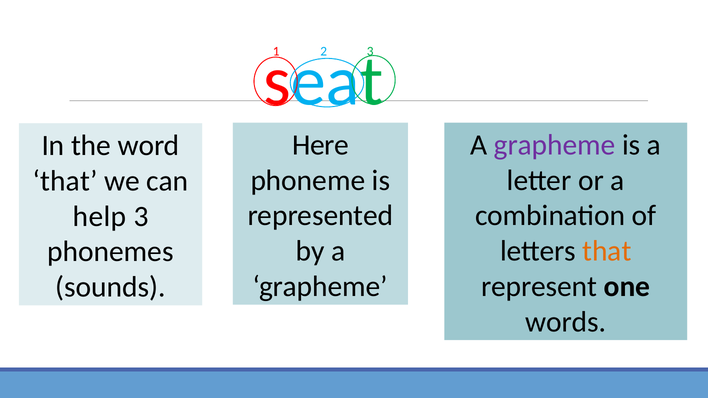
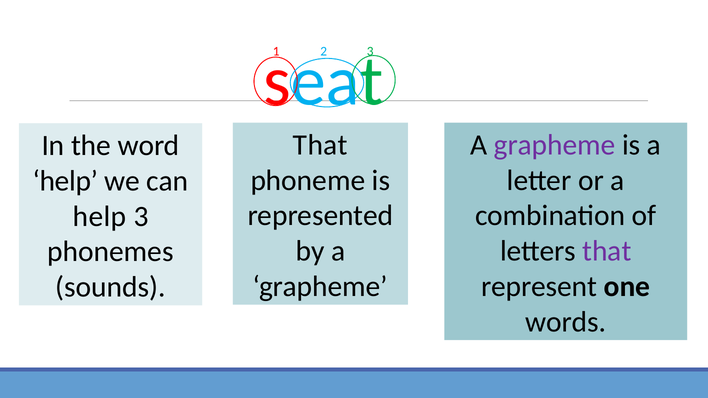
Here at (321, 145): Here -> That
that at (65, 181): that -> help
that at (607, 251) colour: orange -> purple
